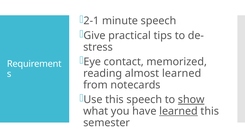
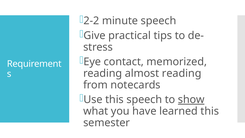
2-1: 2-1 -> 2-2
almost learned: learned -> reading
learned at (179, 111) underline: present -> none
